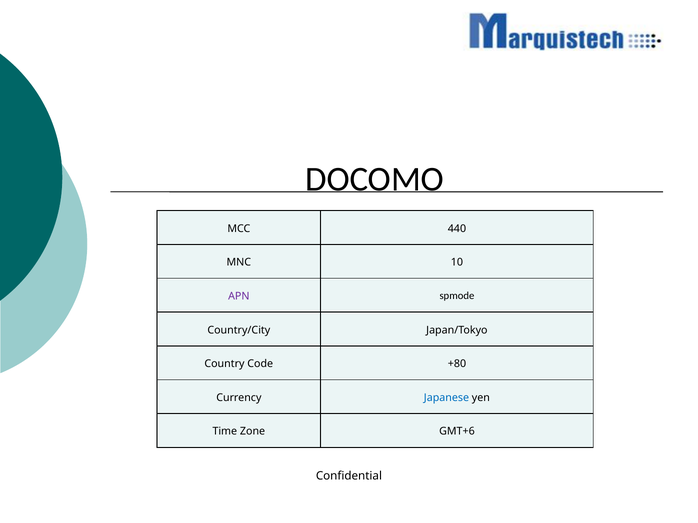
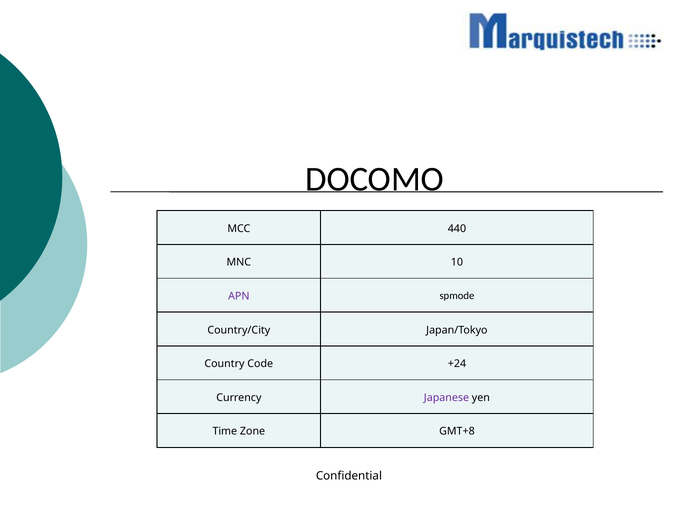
+80: +80 -> +24
Japanese colour: blue -> purple
GMT+6: GMT+6 -> GMT+8
